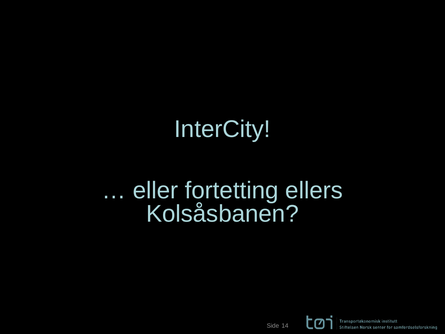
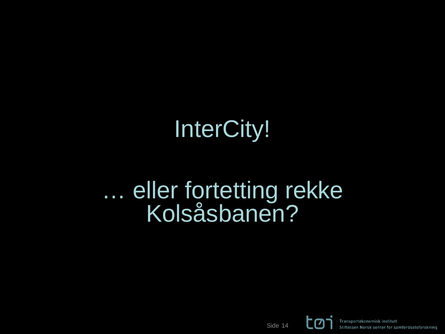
ellers: ellers -> rekke
